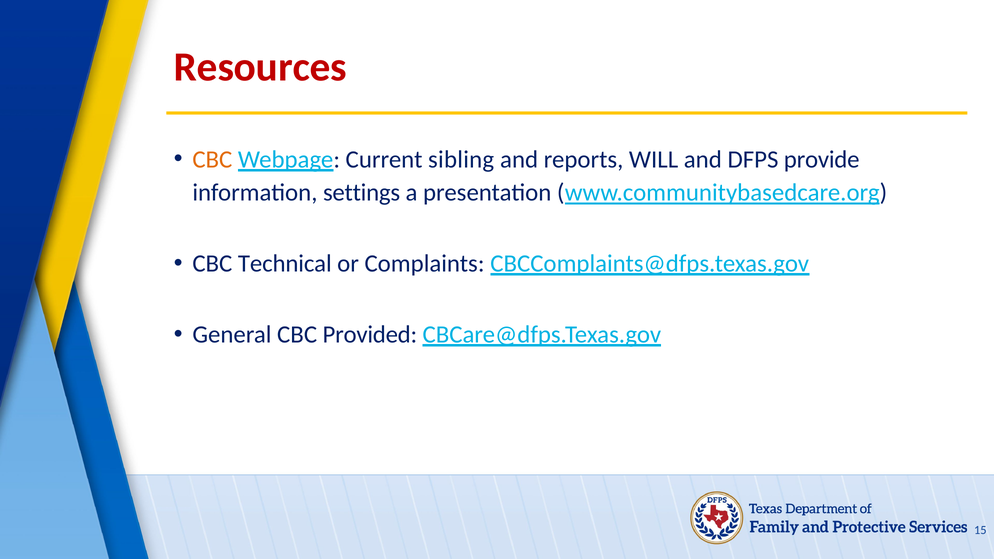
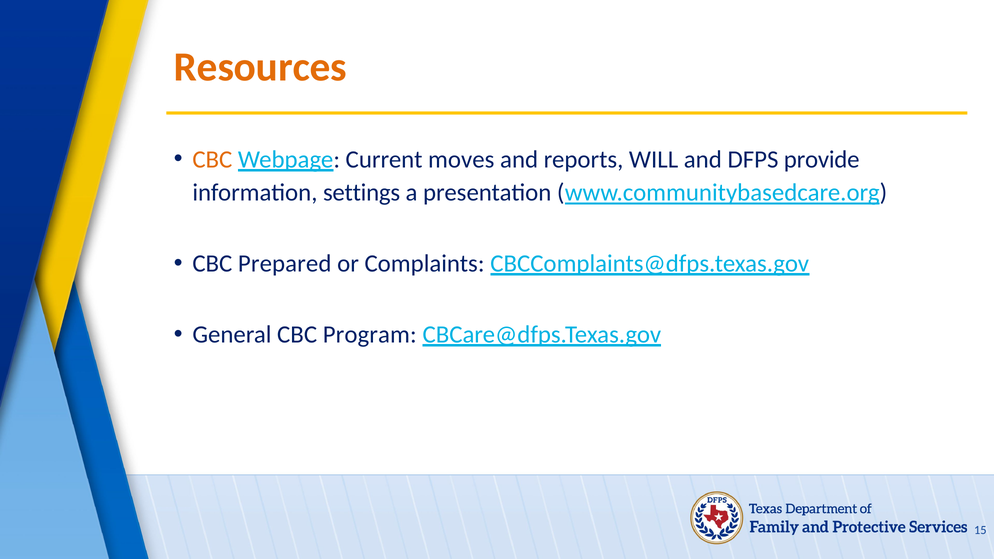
Resources colour: red -> orange
sibling: sibling -> moves
Technical: Technical -> Prepared
Provided: Provided -> Program
